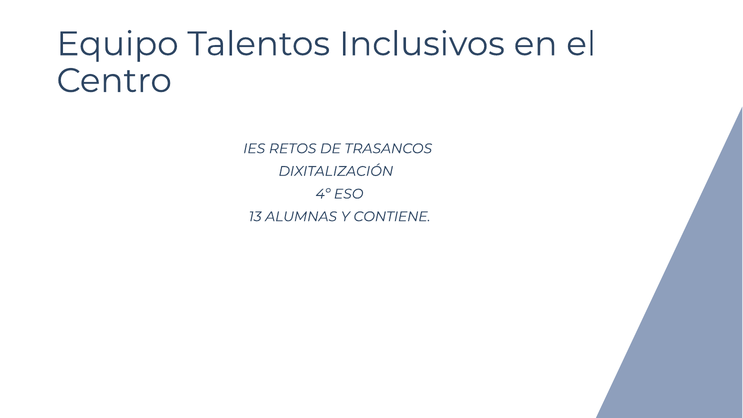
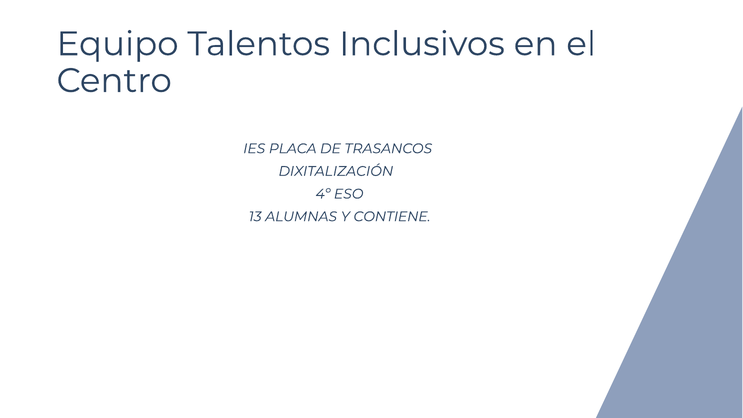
RETOS: RETOS -> PLACA
